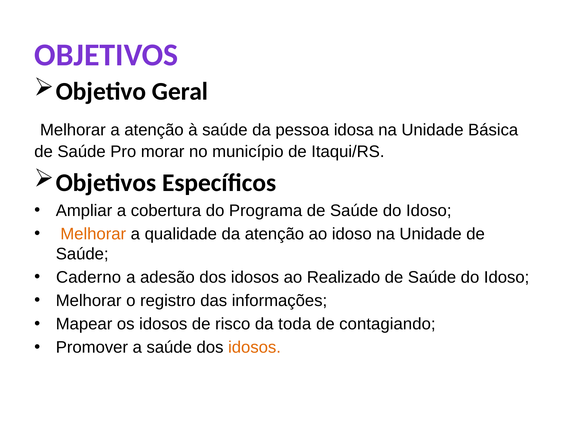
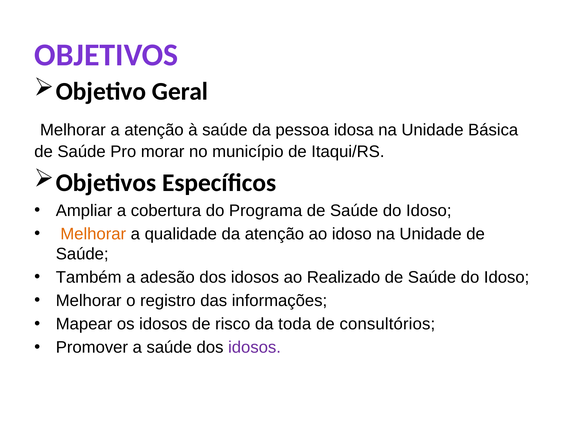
Caderno: Caderno -> Também
contagiando: contagiando -> consultórios
idosos at (255, 347) colour: orange -> purple
